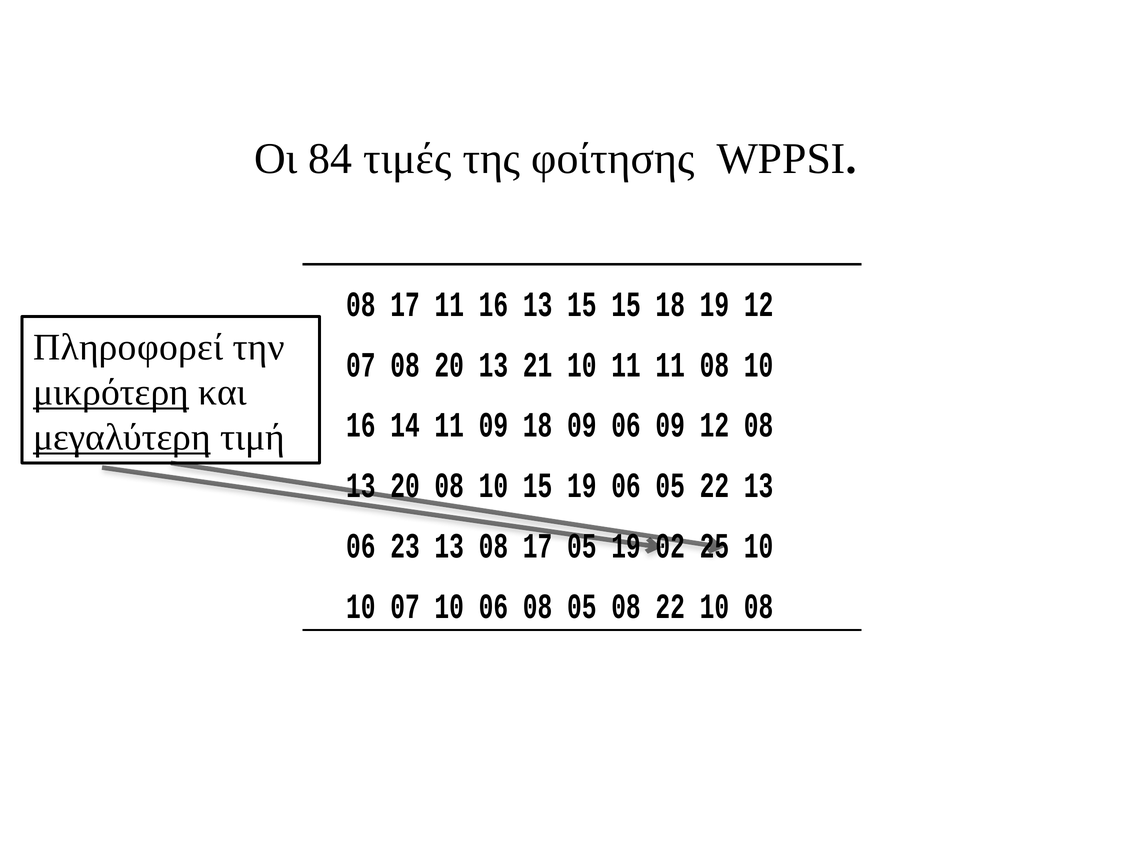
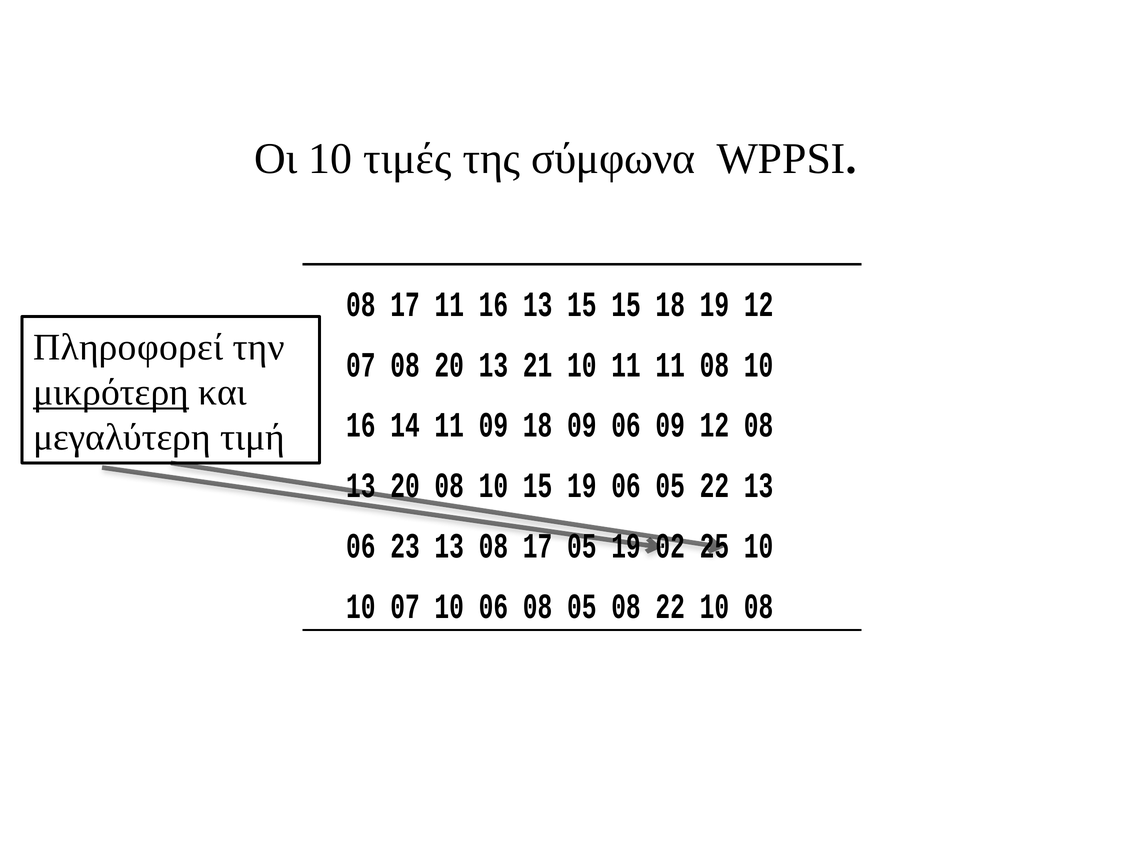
Οι 84: 84 -> 10
φοίτησης: φοίτησης -> σύμφωνα
μεγαλύτερη underline: present -> none
